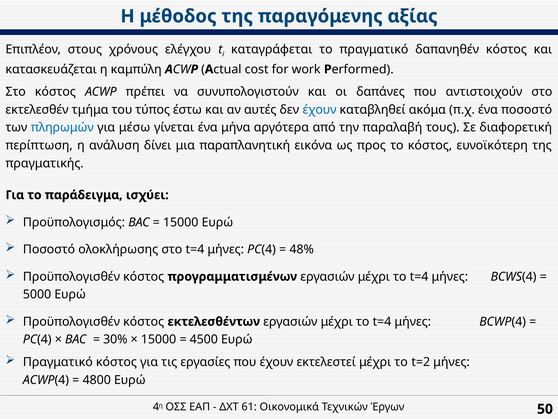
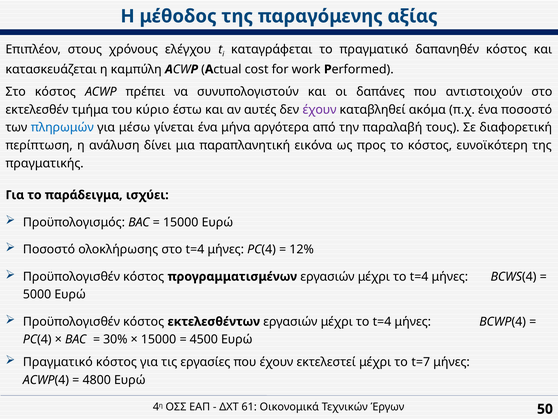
τύπος: τύπος -> κύριο
έχουν at (320, 110) colour: blue -> purple
48%: 48% -> 12%
t=2: t=2 -> t=7
